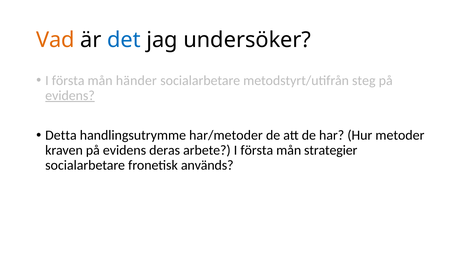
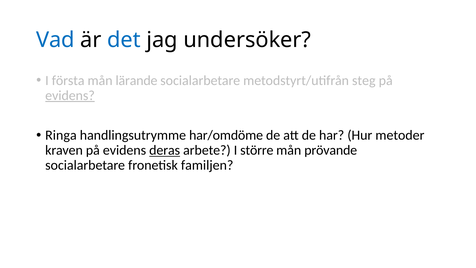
Vad colour: orange -> blue
händer: händer -> lärande
Detta: Detta -> Ringa
har/metoder: har/metoder -> har/omdöme
deras underline: none -> present
arbete I första: första -> större
strategier: strategier -> prövande
används: används -> familjen
